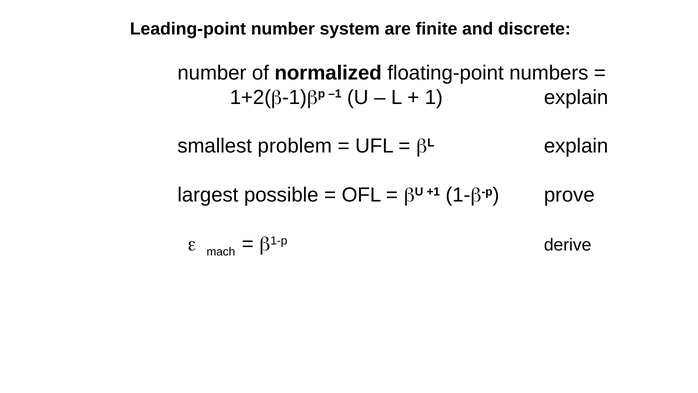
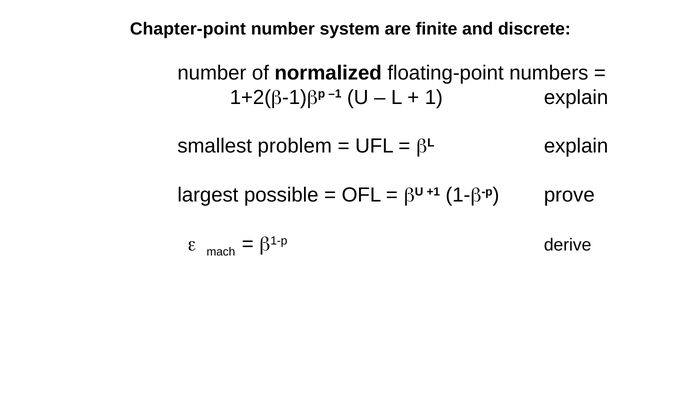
Leading-point: Leading-point -> Chapter-point
